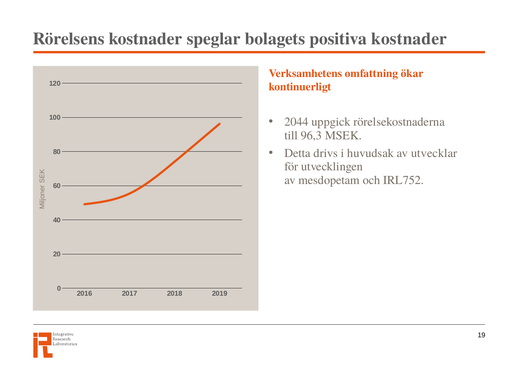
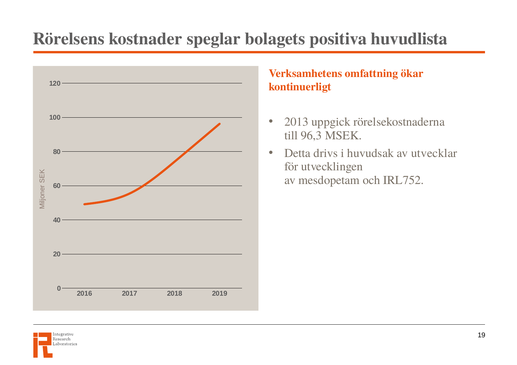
positiva kostnader: kostnader -> huvudlista
2044: 2044 -> 2013
